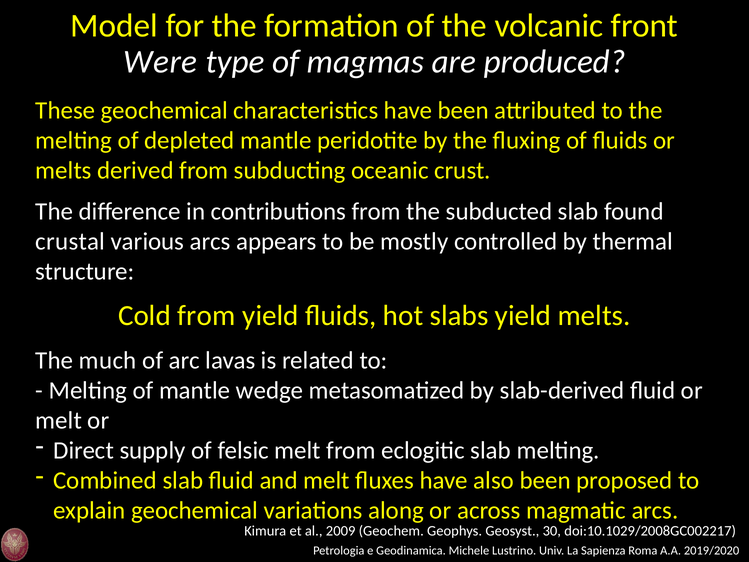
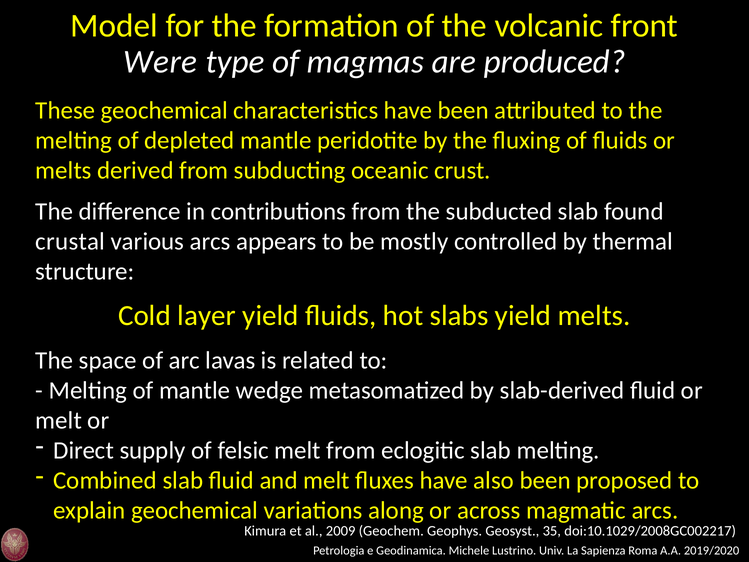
Cold from: from -> layer
much: much -> space
30: 30 -> 35
